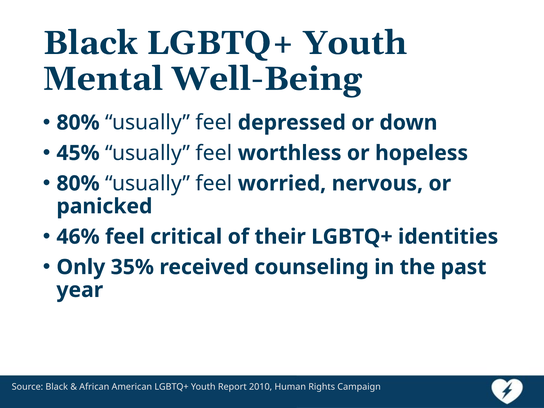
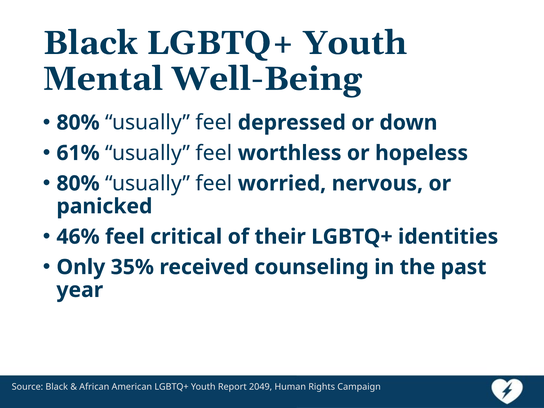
45%: 45% -> 61%
2010: 2010 -> 2049
